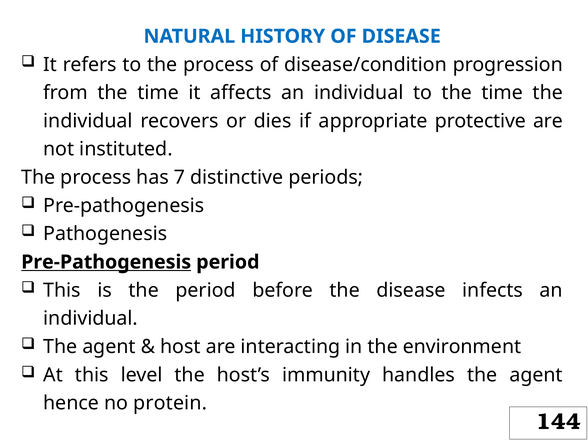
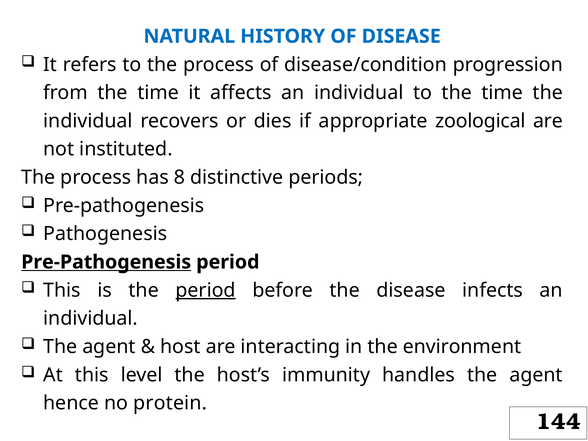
protective: protective -> zoological
7: 7 -> 8
period at (206, 290) underline: none -> present
